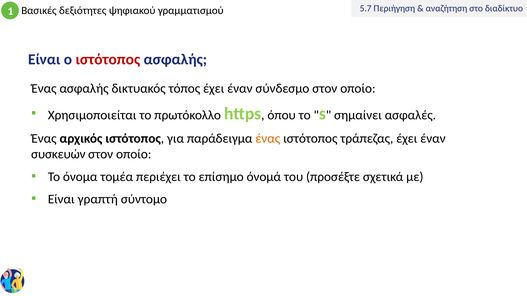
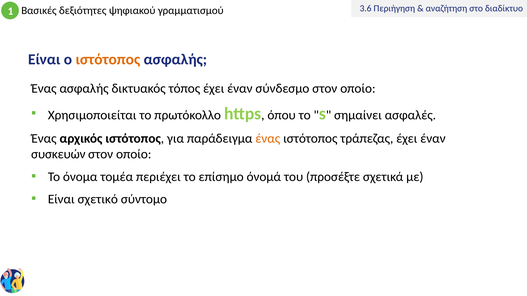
5.7: 5.7 -> 3.6
ιστότοπος at (108, 60) colour: red -> orange
γραπτή: γραπτή -> σχετικό
